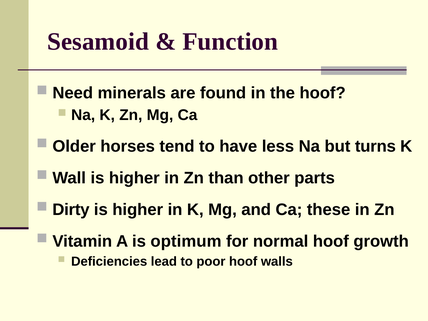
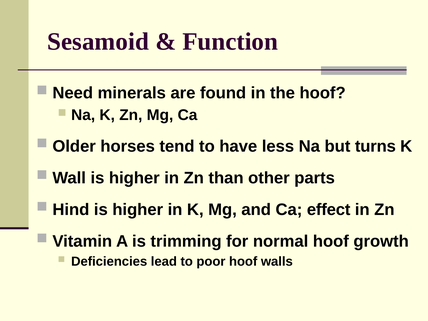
Dirty: Dirty -> Hind
these: these -> effect
optimum: optimum -> trimming
